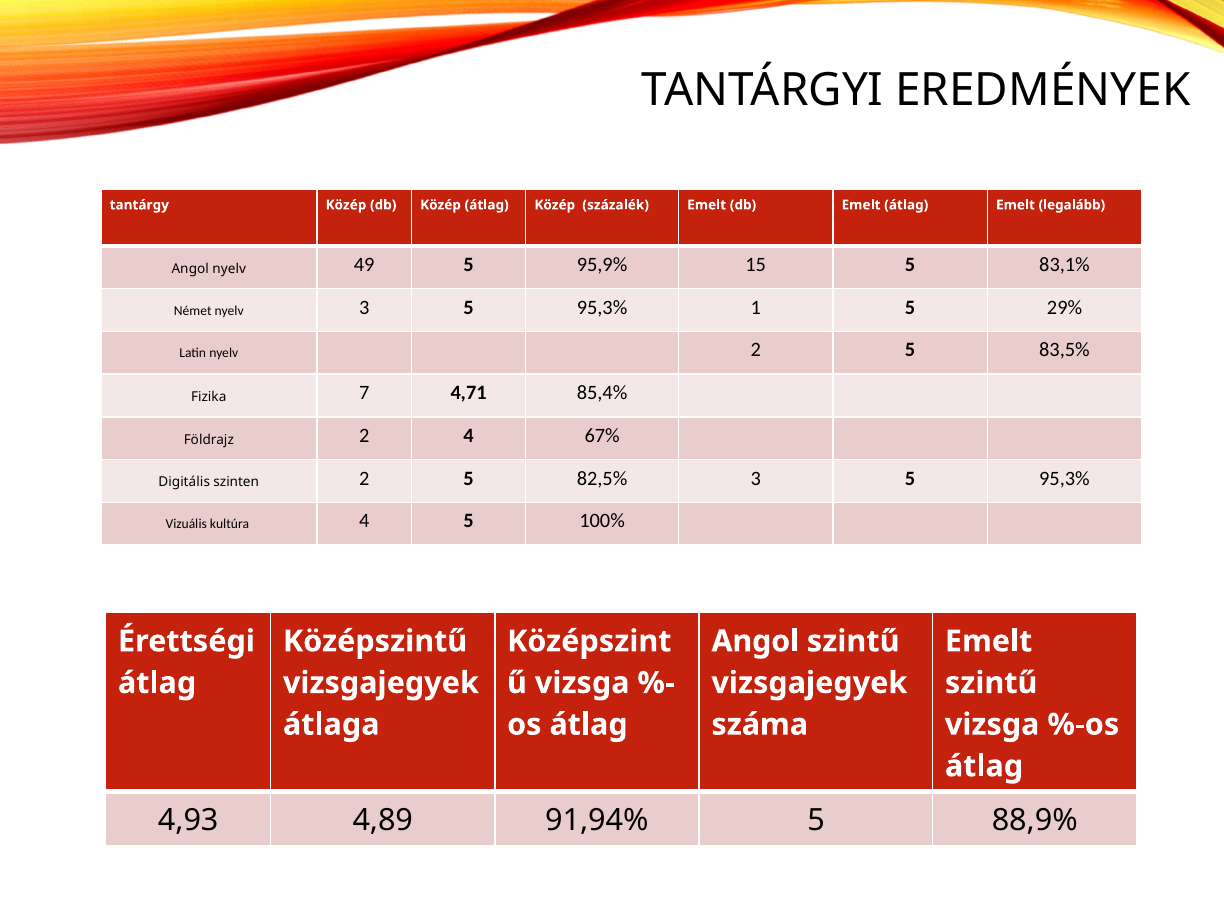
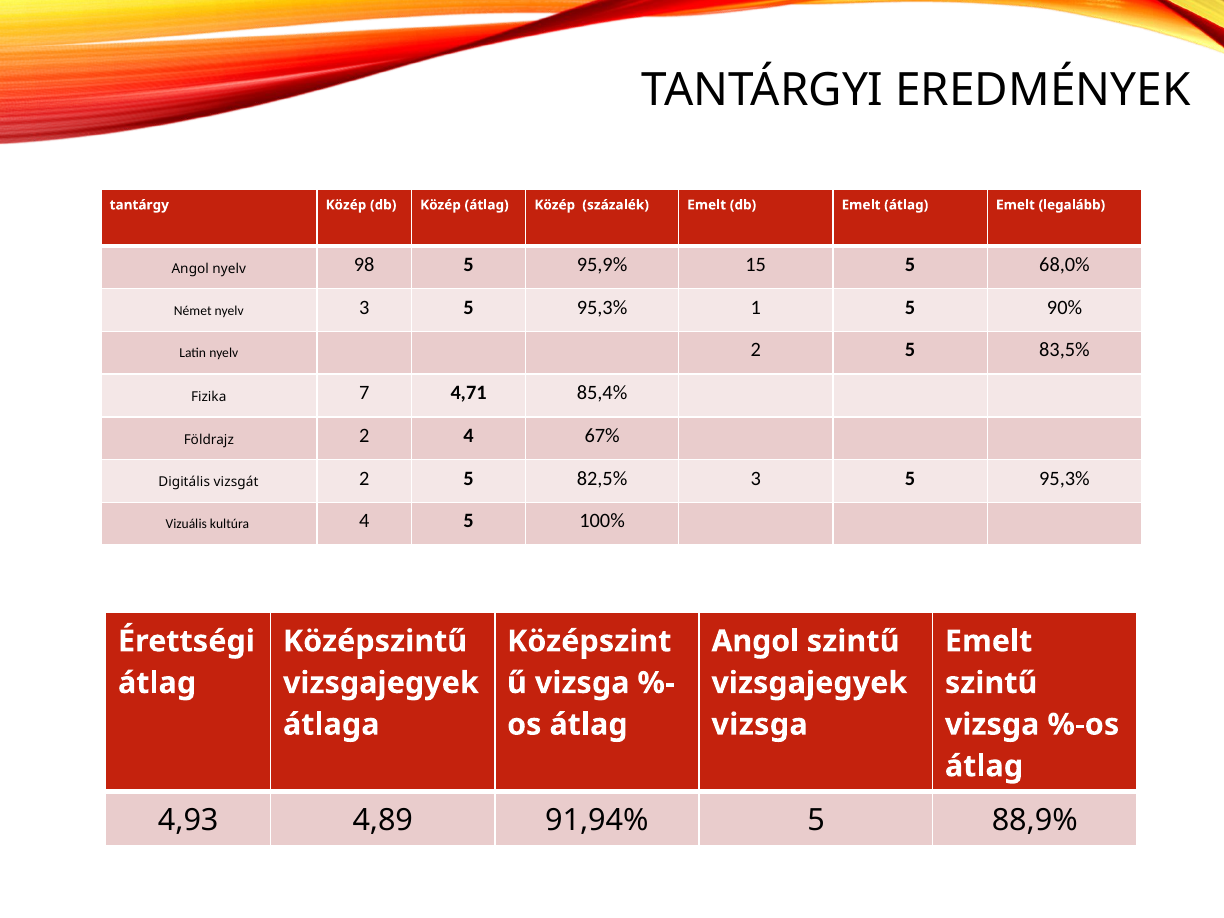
49: 49 -> 98
83,1%: 83,1% -> 68,0%
29%: 29% -> 90%
szinten: szinten -> vizsgát
száma at (760, 725): száma -> vizsga
